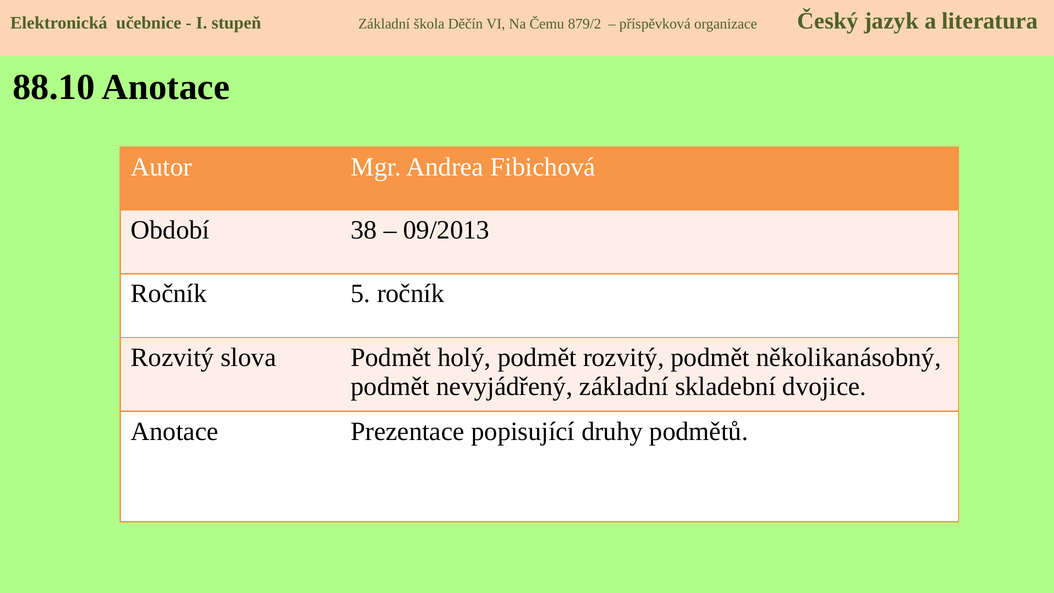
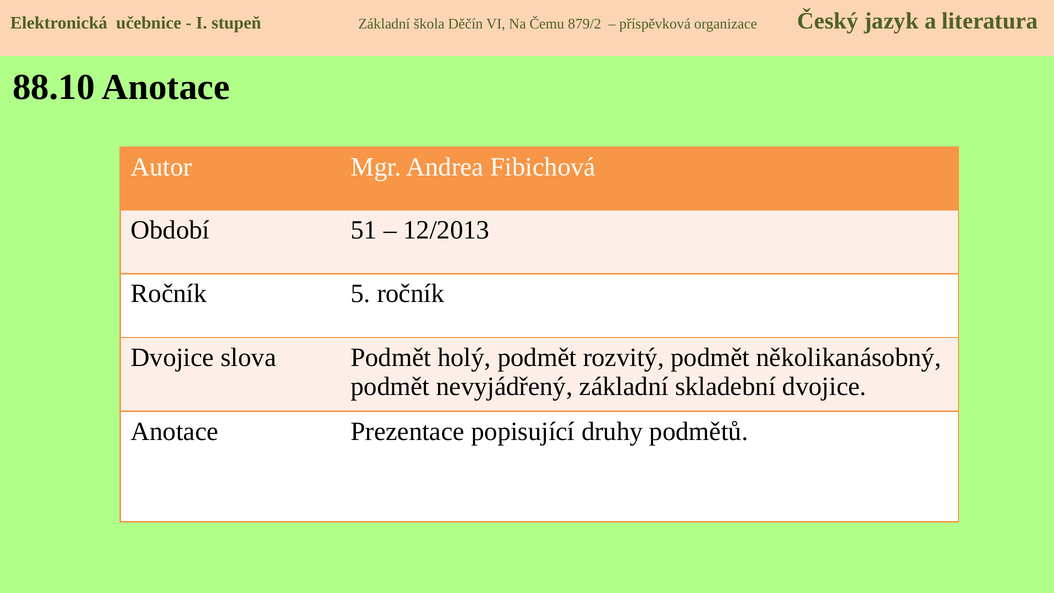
38: 38 -> 51
09/2013: 09/2013 -> 12/2013
Rozvitý at (172, 357): Rozvitý -> Dvojice
